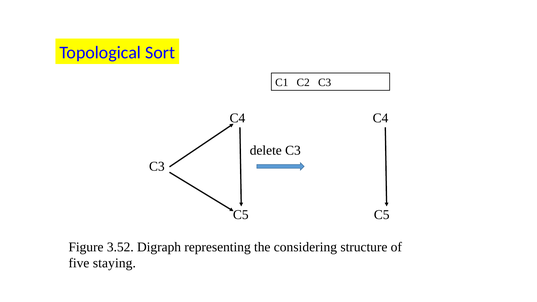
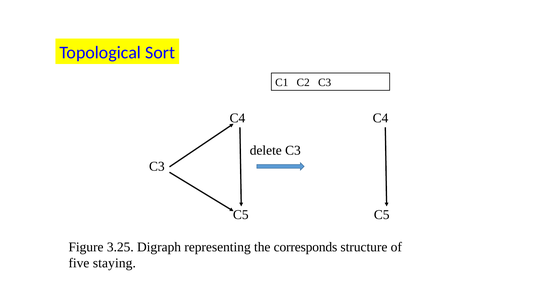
3.52: 3.52 -> 3.25
considering: considering -> corresponds
